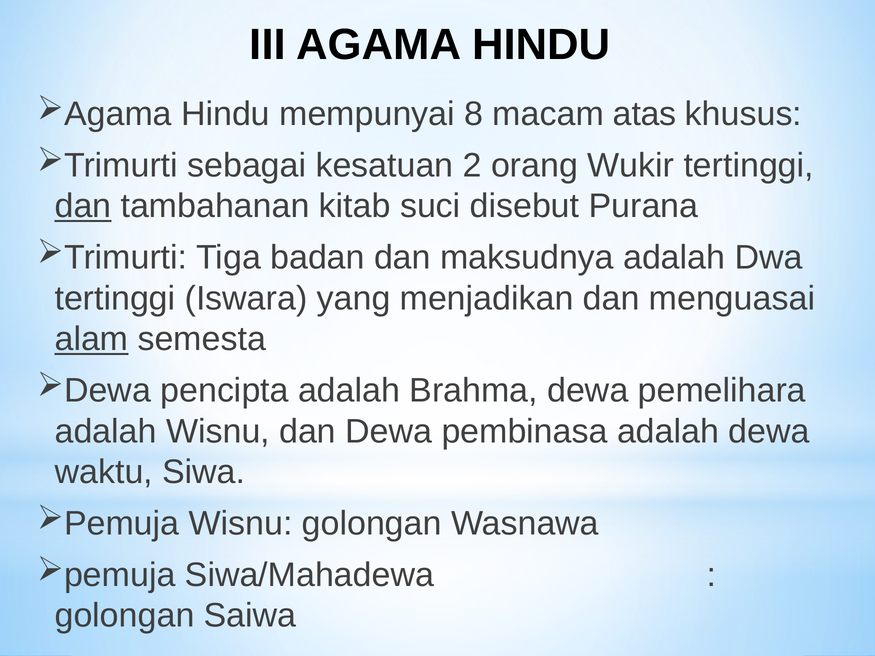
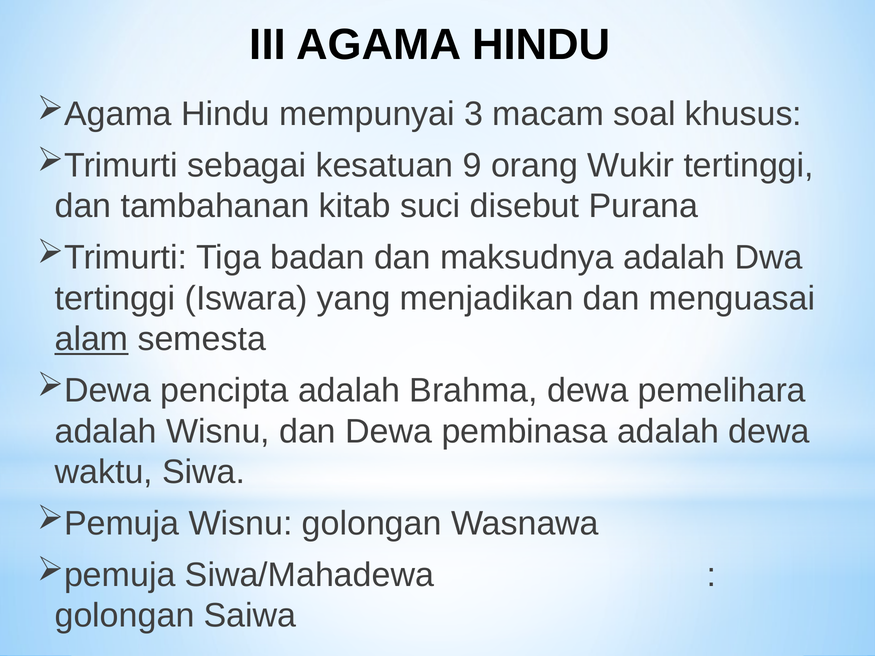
8: 8 -> 3
atas: atas -> soal
2: 2 -> 9
dan at (83, 206) underline: present -> none
